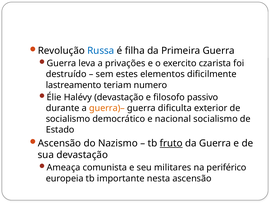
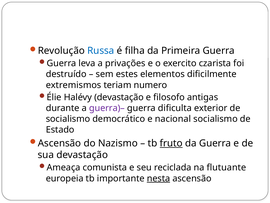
lastreamento: lastreamento -> extremismos
passivo: passivo -> antigas
guerra)– colour: orange -> purple
militares: militares -> reciclada
periférico: periférico -> flutuante
nesta underline: none -> present
